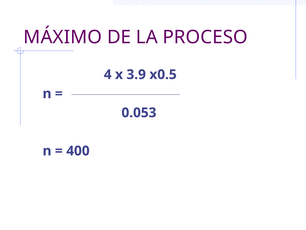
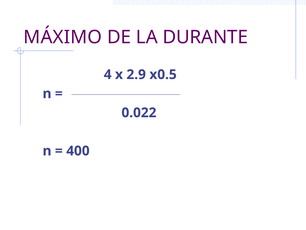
PROCESO: PROCESO -> DURANTE
3.9: 3.9 -> 2.9
0.053: 0.053 -> 0.022
